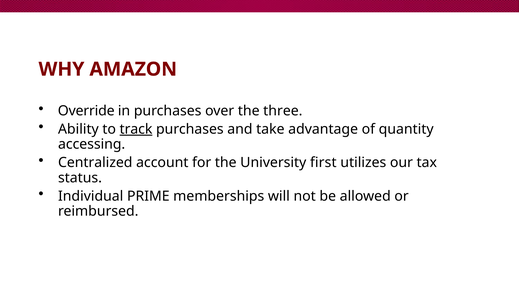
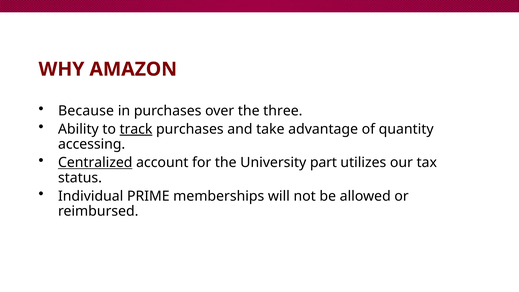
Override: Override -> Because
Centralized underline: none -> present
first: first -> part
